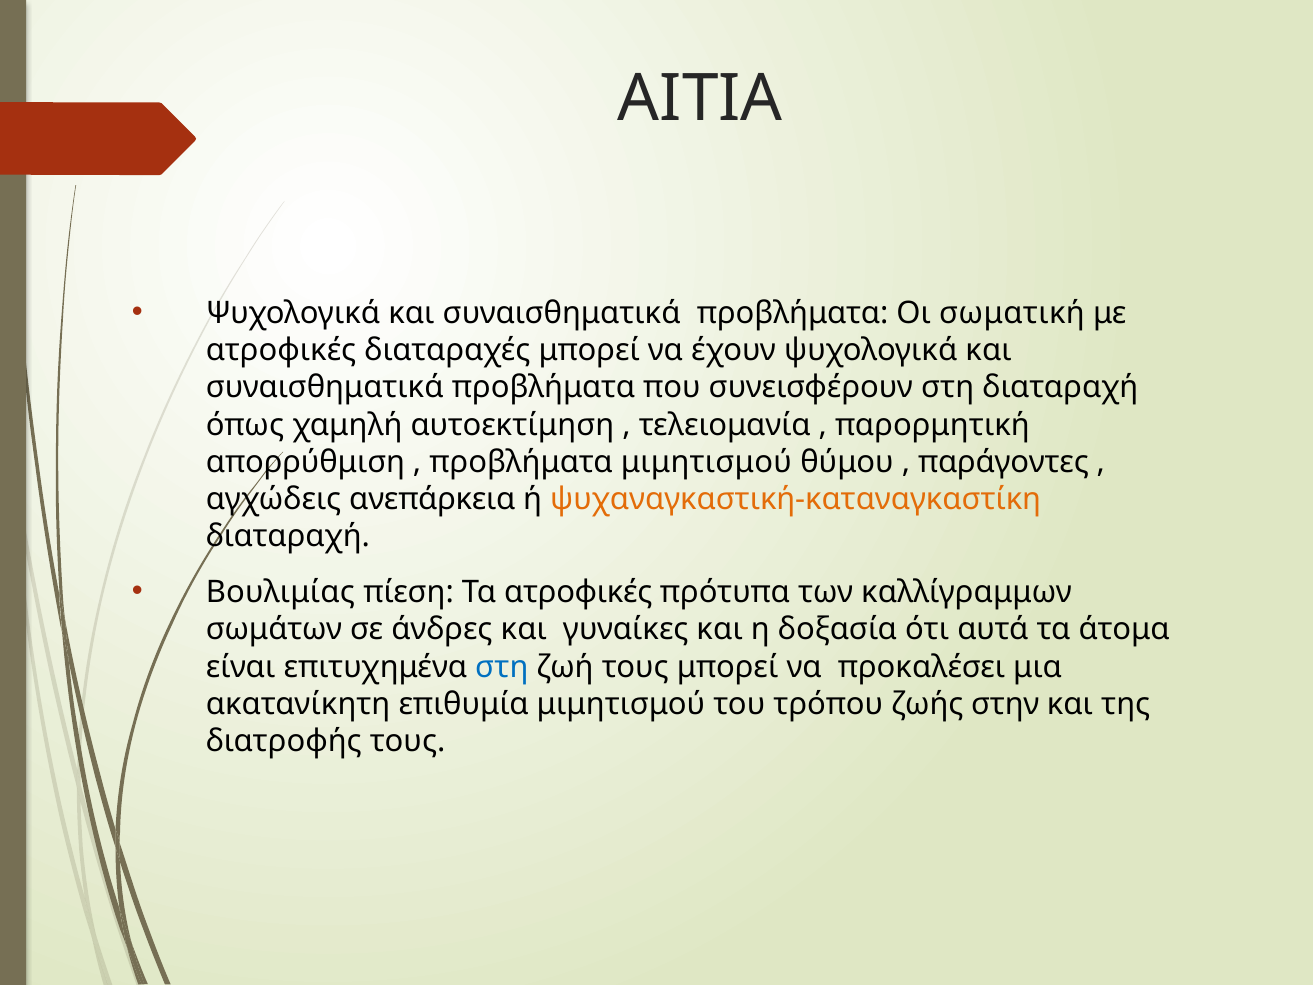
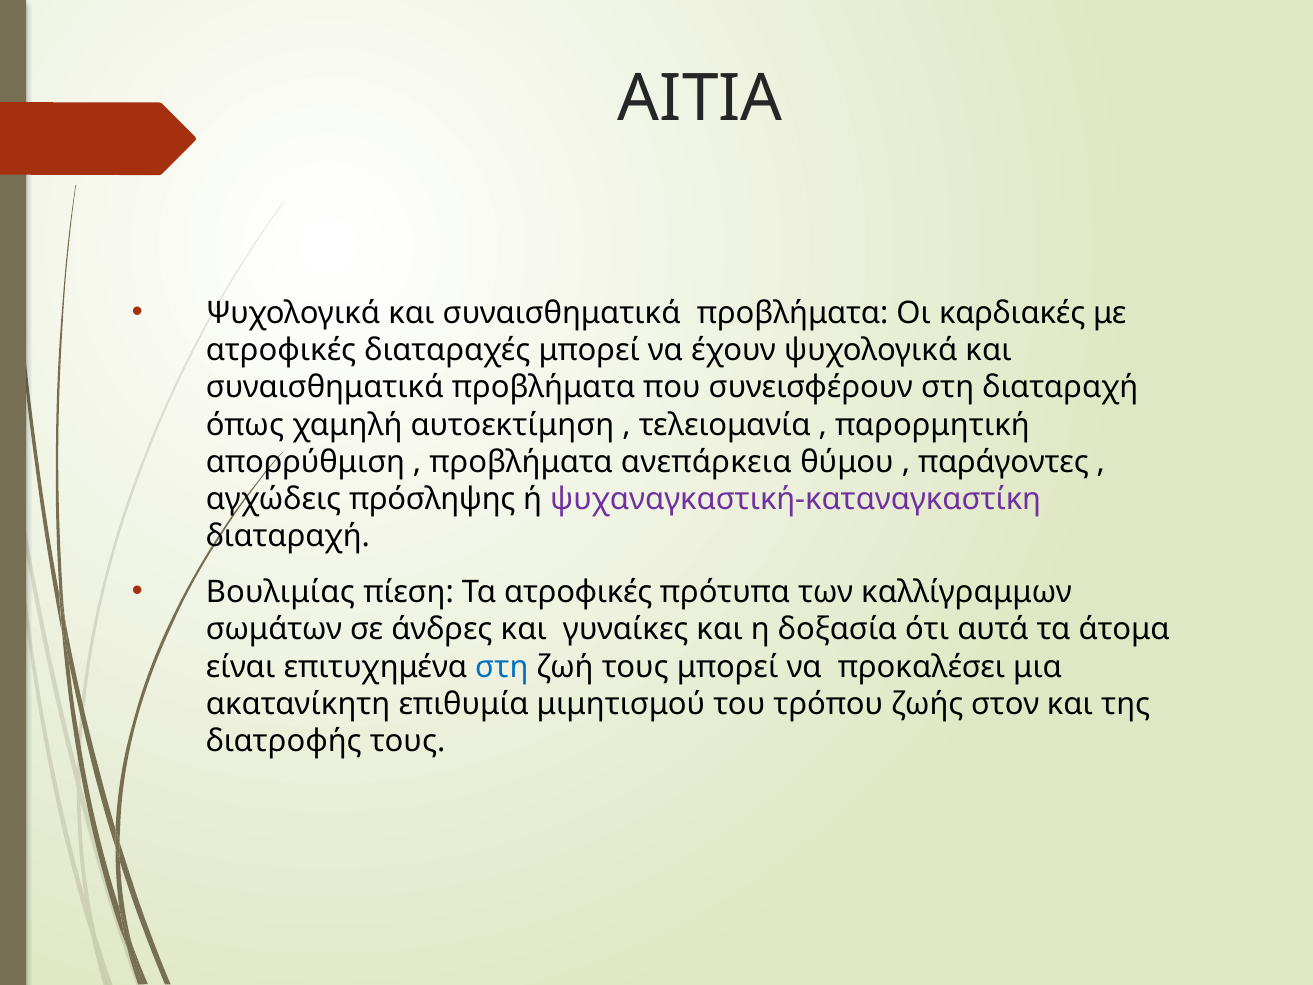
σωματική: σωματική -> καρδιακές
προβλήματα μιμητισμού: μιμητισμού -> ανεπάρκεια
ανεπάρκεια: ανεπάρκεια -> πρόσληψης
ψυχαναγκαστική-καταναγκαστίκη colour: orange -> purple
στην: στην -> στον
